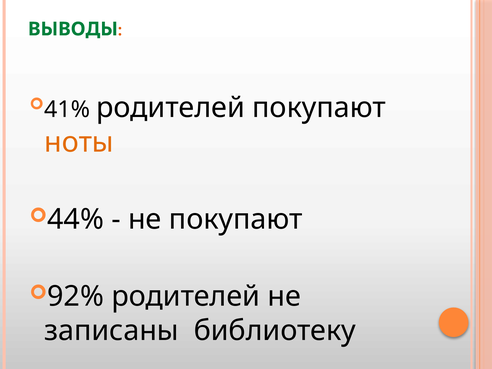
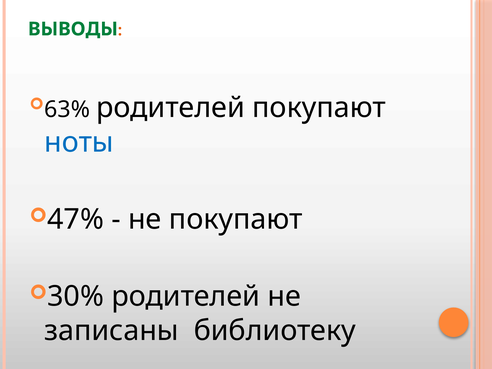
41%: 41% -> 63%
ноты colour: orange -> blue
44%: 44% -> 47%
92%: 92% -> 30%
